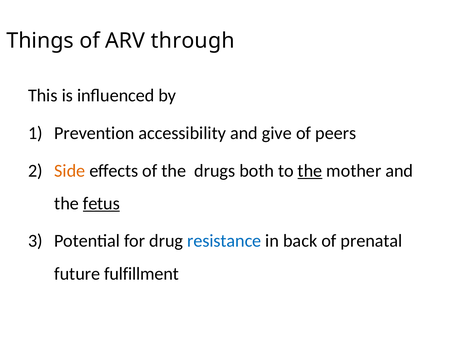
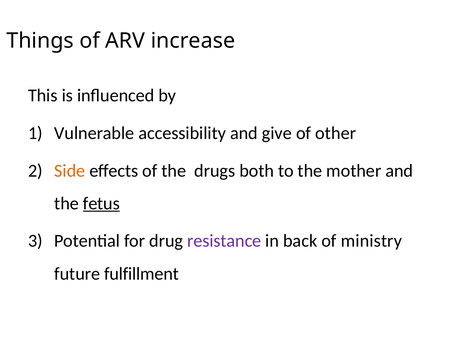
through: through -> increase
Prevention: Prevention -> Vulnerable
peers: peers -> other
the at (310, 170) underline: present -> none
resistance colour: blue -> purple
prenatal: prenatal -> ministry
